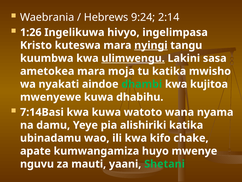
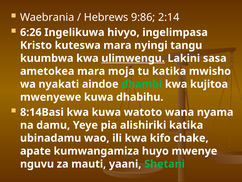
9:24: 9:24 -> 9:86
1:26: 1:26 -> 6:26
nyingi underline: present -> none
7:14Basi: 7:14Basi -> 8:14Basi
